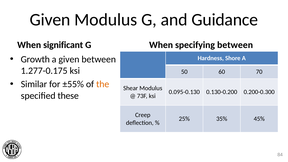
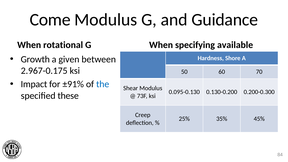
Given at (50, 20): Given -> Come
significant: significant -> rotational
specifying between: between -> available
1.277-0.175: 1.277-0.175 -> 2.967-0.175
Similar: Similar -> Impact
±55%: ±55% -> ±91%
the colour: orange -> blue
